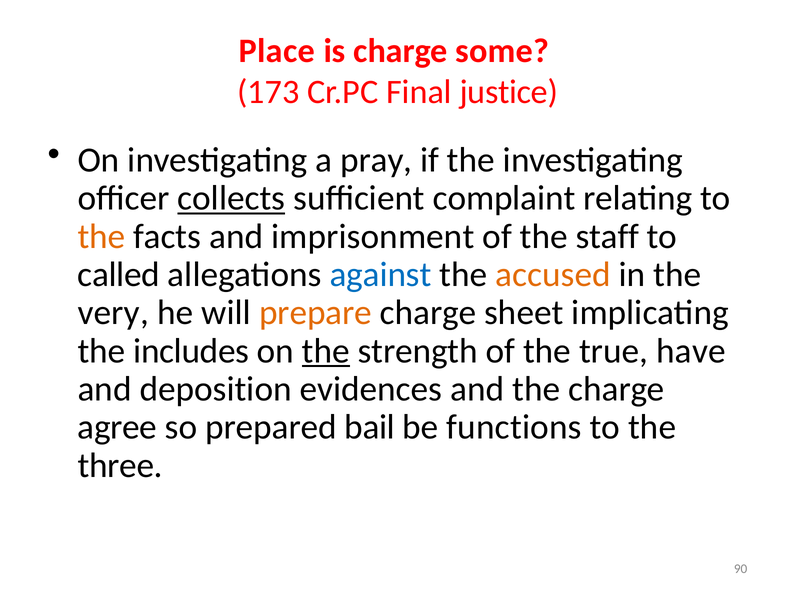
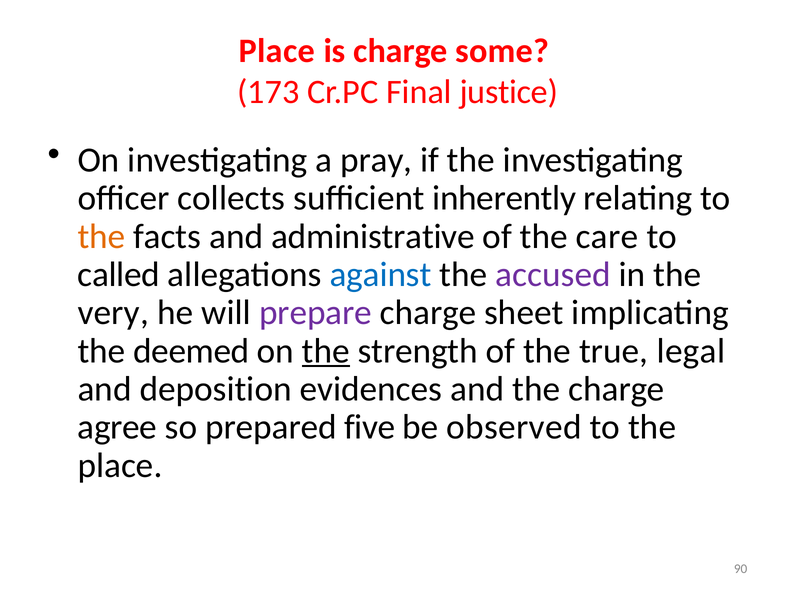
collects underline: present -> none
complaint: complaint -> inherently
imprisonment: imprisonment -> administrative
staff: staff -> care
accused colour: orange -> purple
prepare colour: orange -> purple
includes: includes -> deemed
have: have -> legal
bail: bail -> five
functions: functions -> observed
three at (120, 466): three -> place
